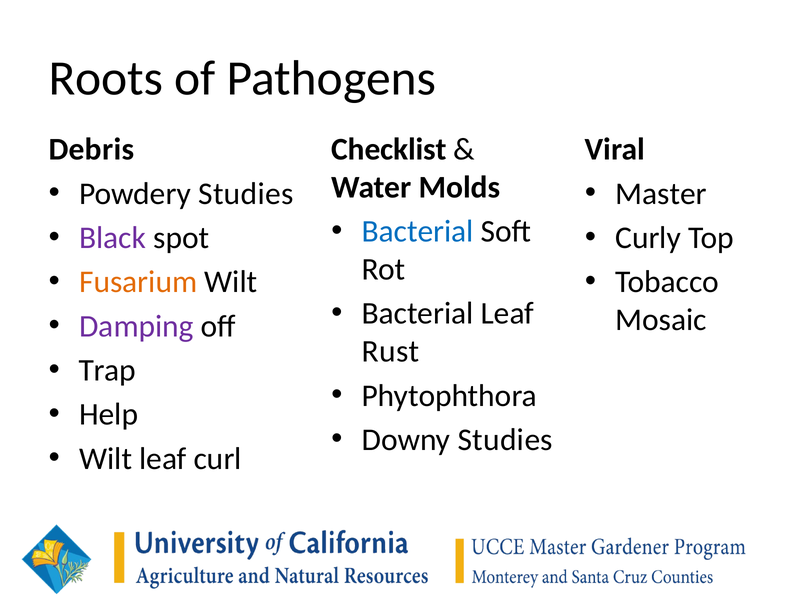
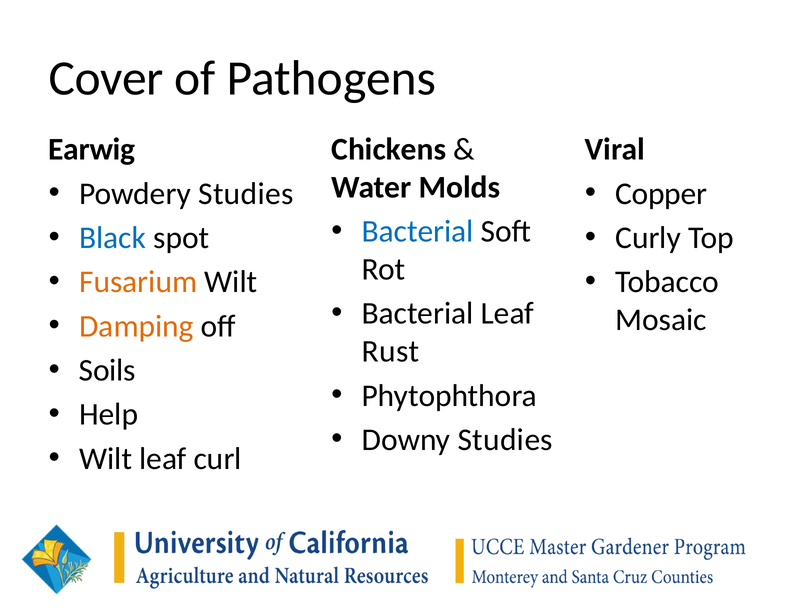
Roots: Roots -> Cover
Debris: Debris -> Earwig
Checklist: Checklist -> Chickens
Master: Master -> Copper
Black colour: purple -> blue
Damping colour: purple -> orange
Trap: Trap -> Soils
